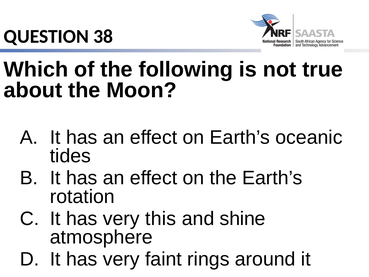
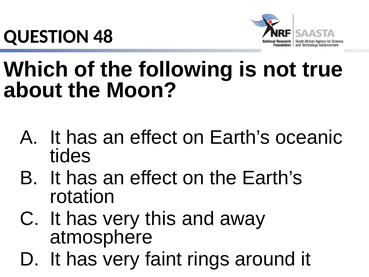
38: 38 -> 48
shine: shine -> away
